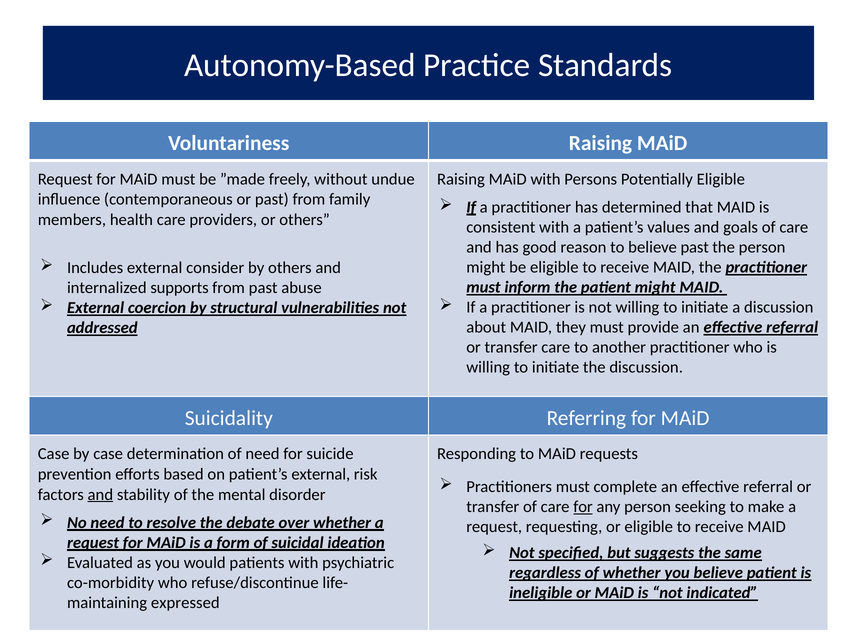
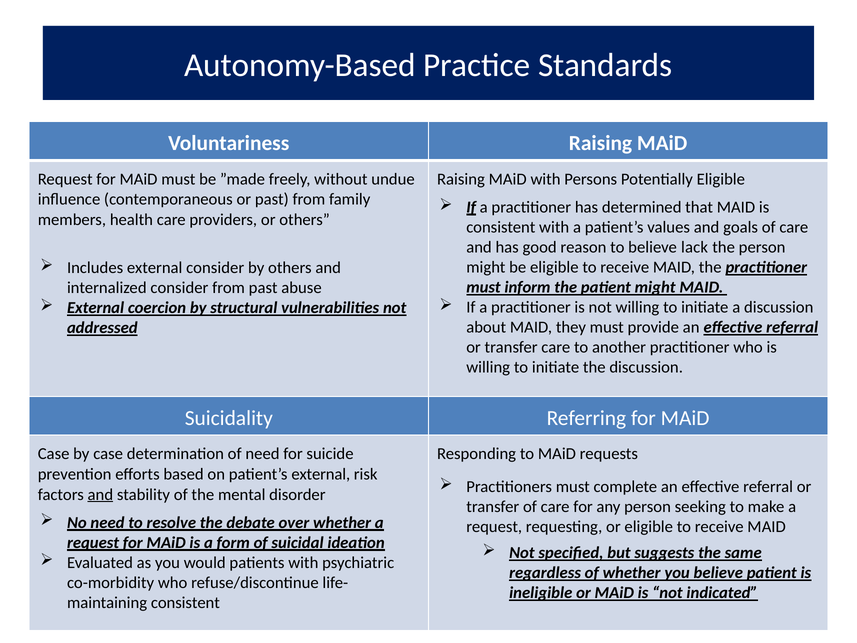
believe past: past -> lack
internalized supports: supports -> consider
for at (583, 507) underline: present -> none
expressed at (185, 602): expressed -> consistent
